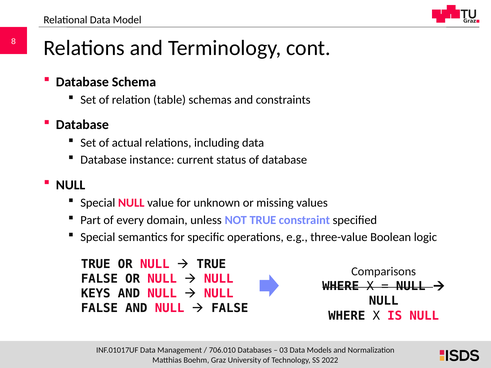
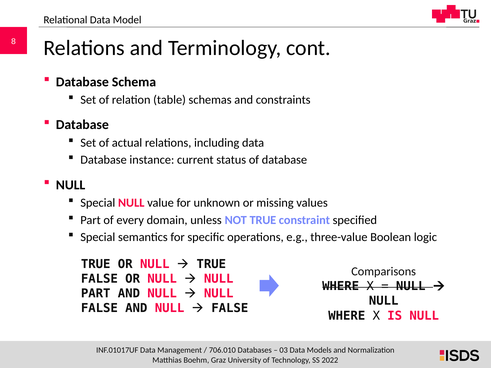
KEYS at (96, 294): KEYS -> PART
